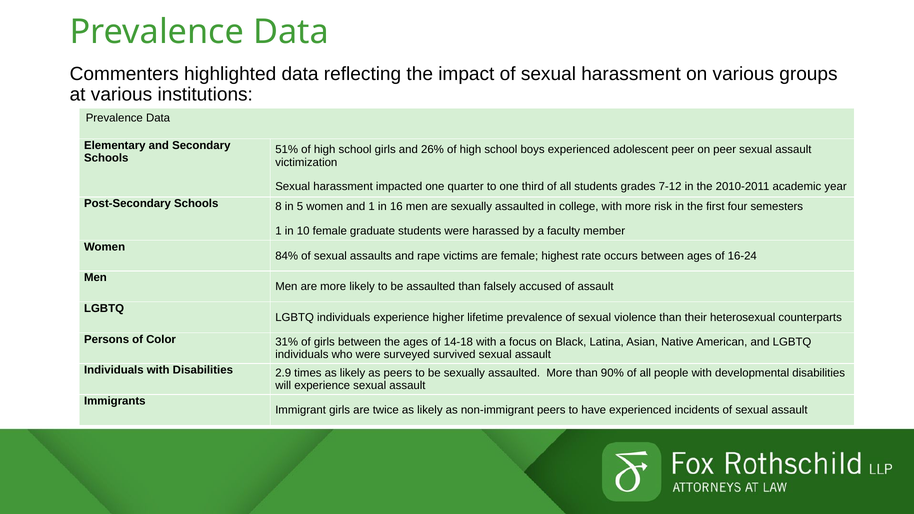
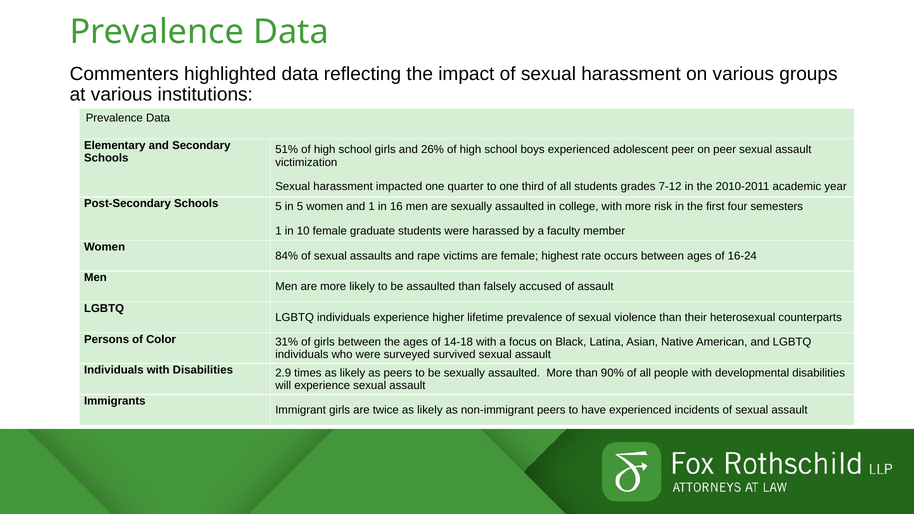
Schools 8: 8 -> 5
